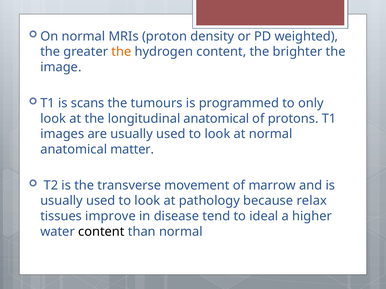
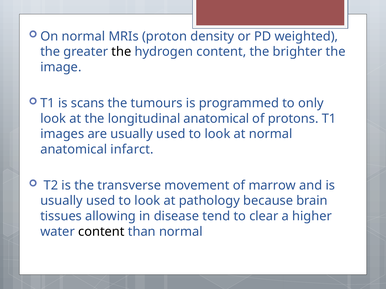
the at (121, 52) colour: orange -> black
matter: matter -> infarct
relax: relax -> brain
improve: improve -> allowing
ideal: ideal -> clear
